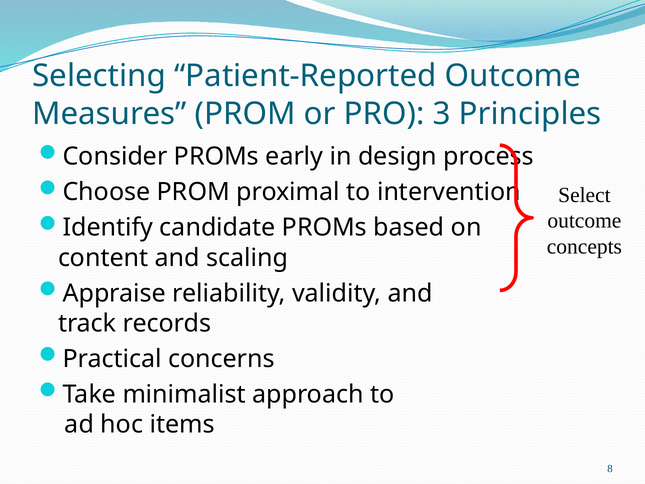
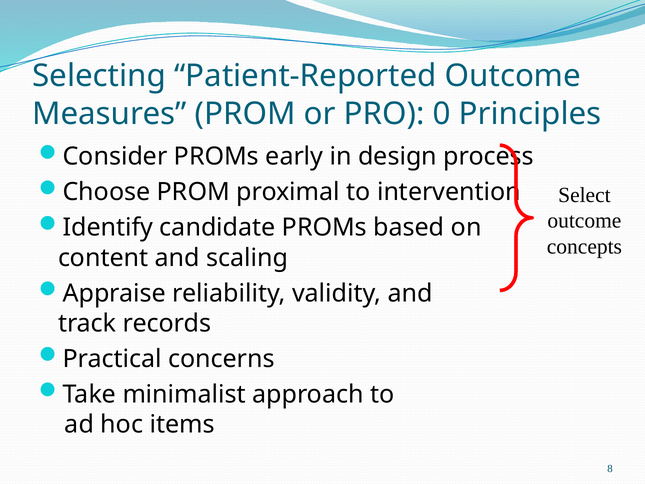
3: 3 -> 0
